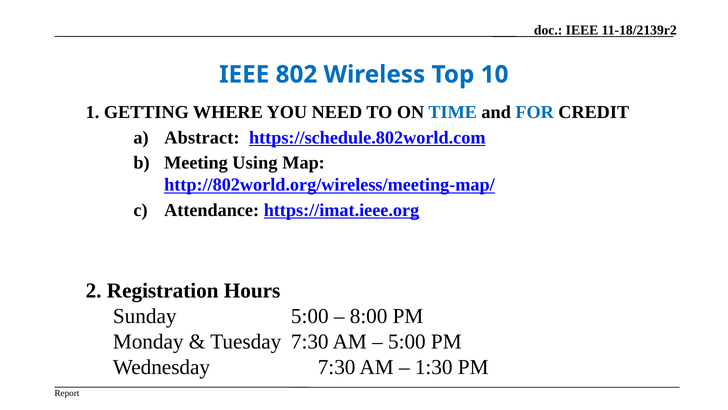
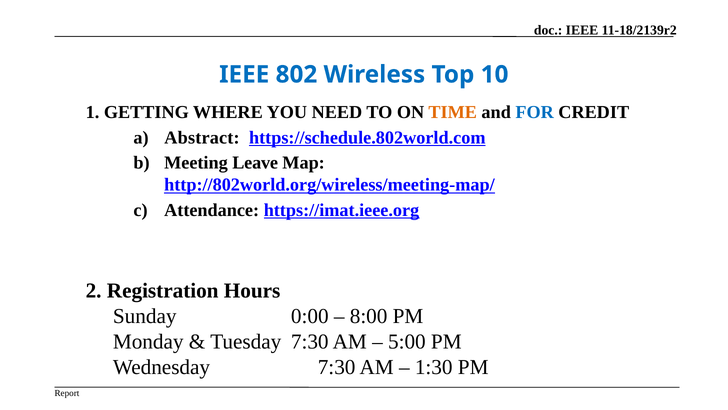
TIME colour: blue -> orange
Using: Using -> Leave
Sunday 5:00: 5:00 -> 0:00
